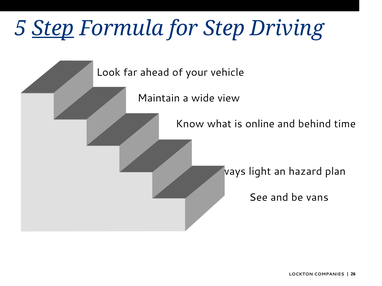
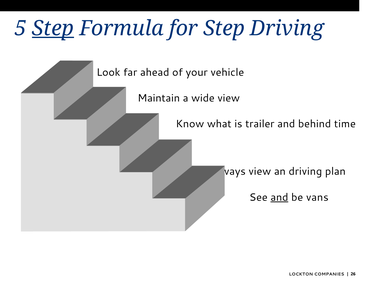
online: online -> trailer
light at (260, 172): light -> view
an hazard: hazard -> driving
and at (279, 198) underline: none -> present
